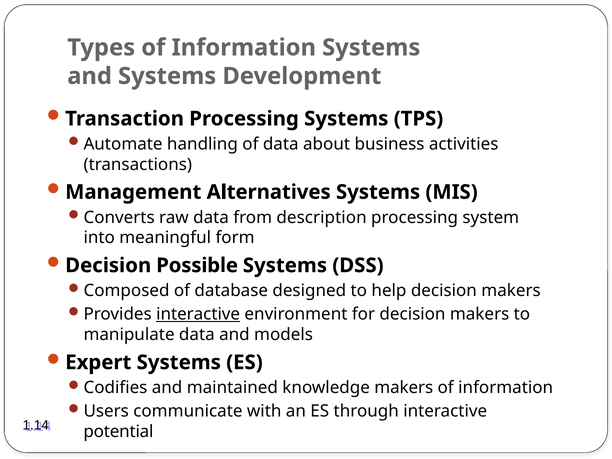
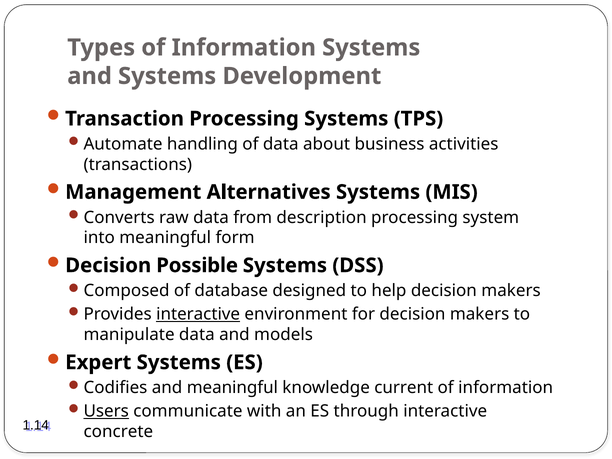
and maintained: maintained -> meaningful
knowledge makers: makers -> current
Users underline: none -> present
potential: potential -> concrete
